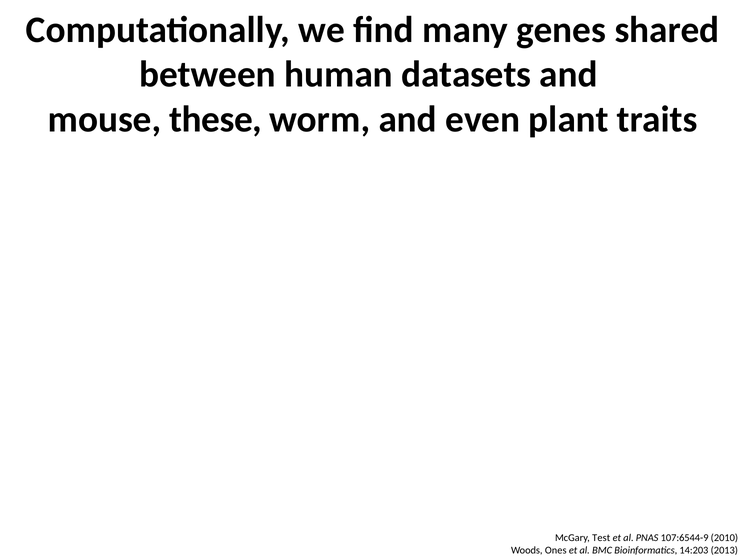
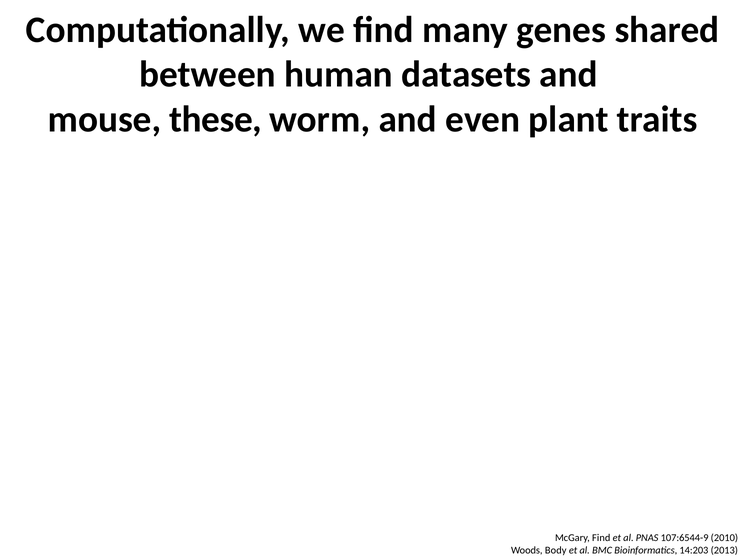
McGary Test: Test -> Find
Woods Ones: Ones -> Body
